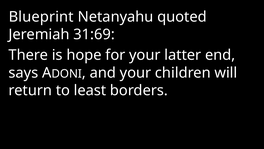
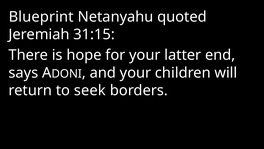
31:69: 31:69 -> 31:15
least: least -> seek
